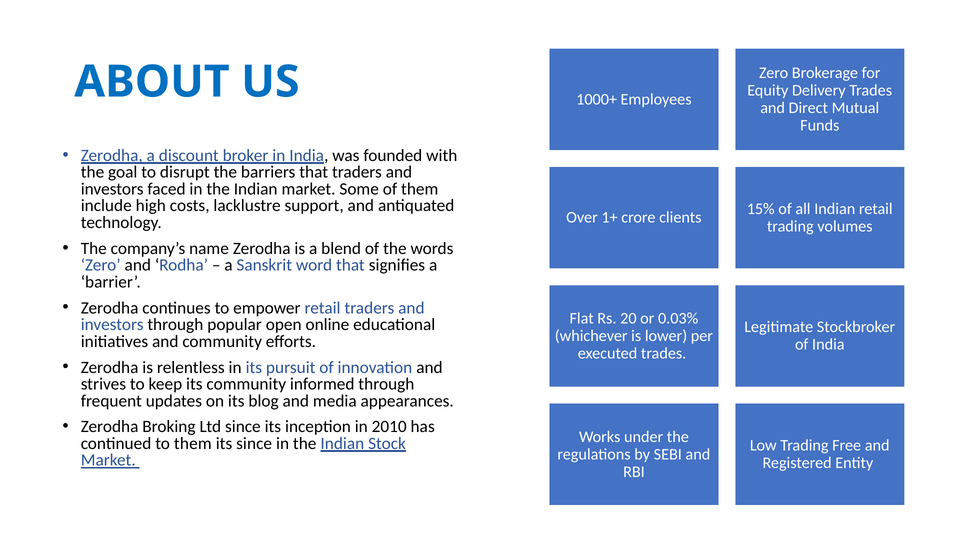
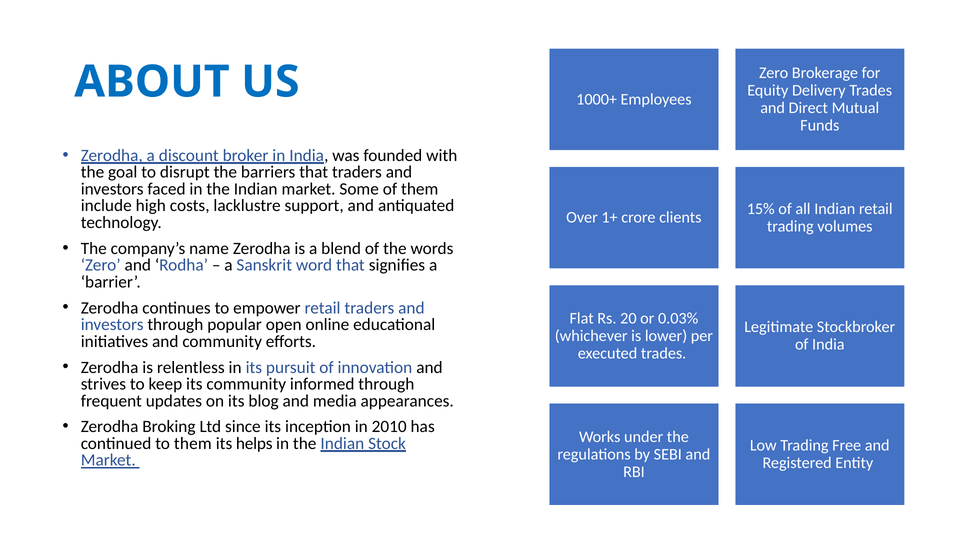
its since: since -> helps
